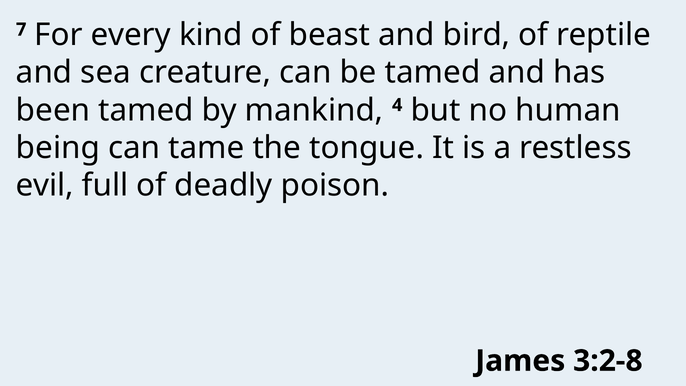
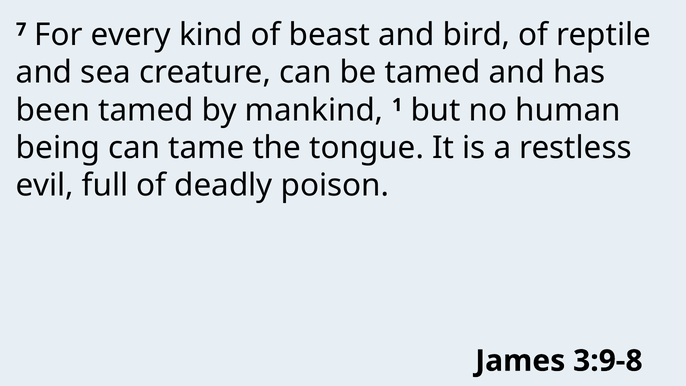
4: 4 -> 1
3:2-8: 3:2-8 -> 3:9-8
